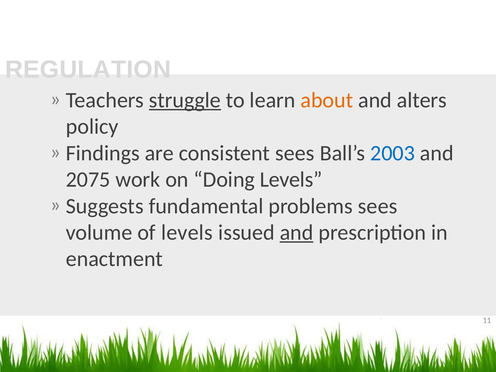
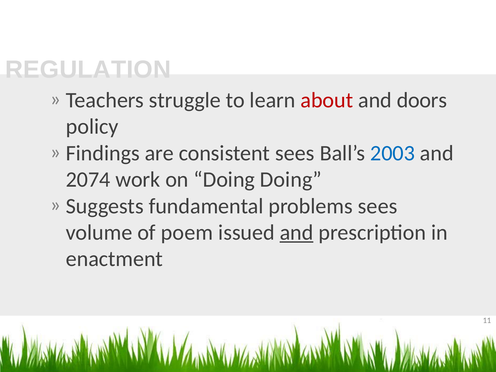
struggle underline: present -> none
about colour: orange -> red
alters: alters -> doors
2075: 2075 -> 2074
Doing Levels: Levels -> Doing
of levels: levels -> poem
